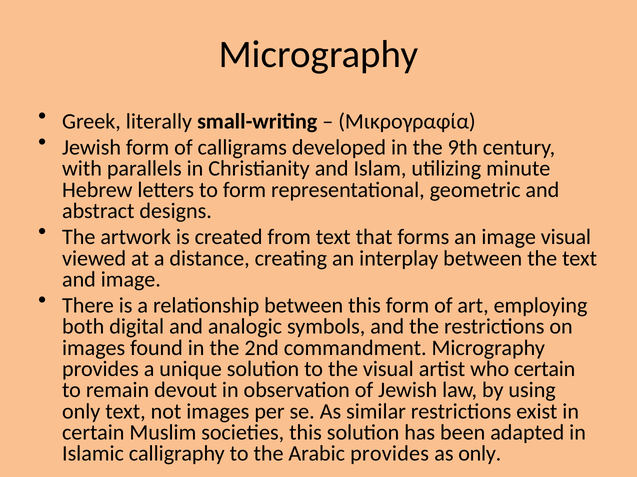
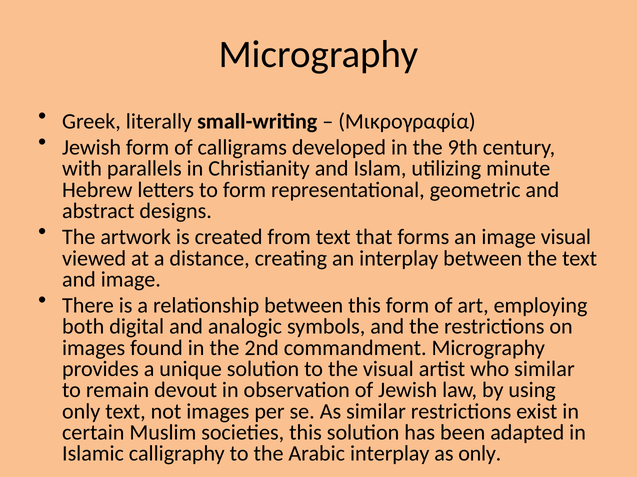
who certain: certain -> similar
Arabic provides: provides -> interplay
